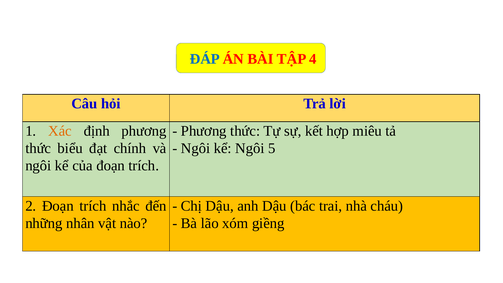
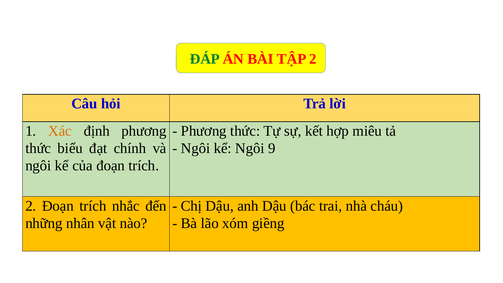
ĐÁP colour: blue -> green
TẬP 4: 4 -> 2
5: 5 -> 9
